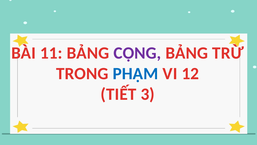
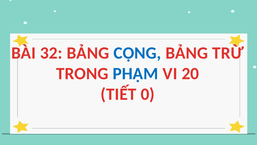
11: 11 -> 32
CỘNG colour: purple -> blue
12: 12 -> 20
3: 3 -> 0
